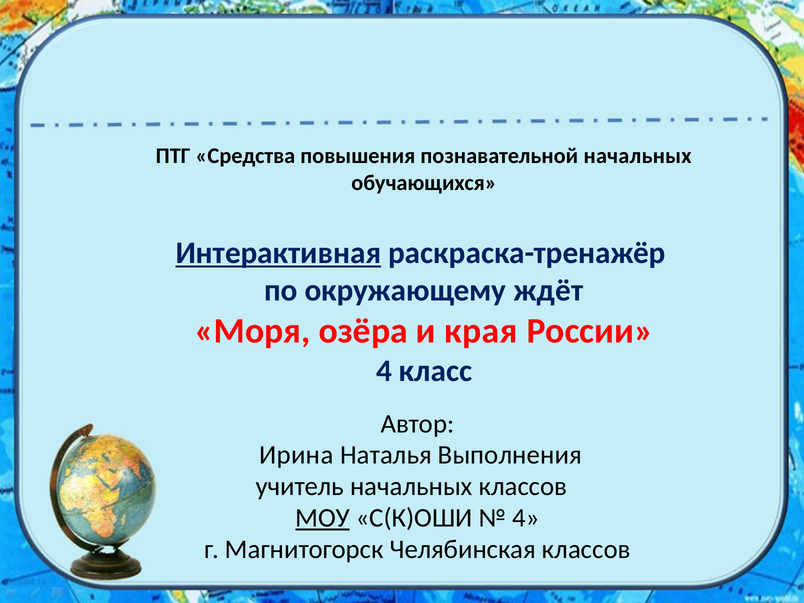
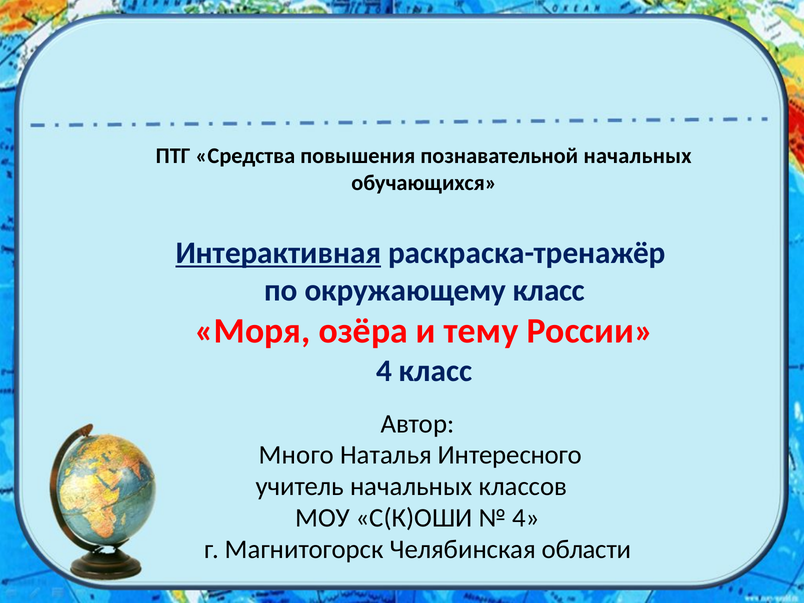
окружающему ждёт: ждёт -> класс
края: края -> тему
Ирина: Ирина -> Много
Выполнения: Выполнения -> Интересного
МОУ underline: present -> none
Челябинская классов: классов -> области
